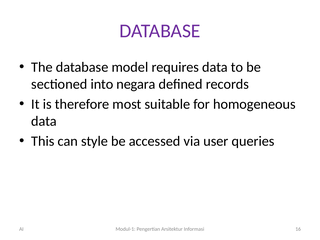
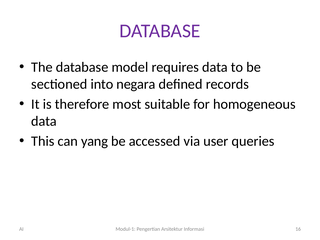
style: style -> yang
